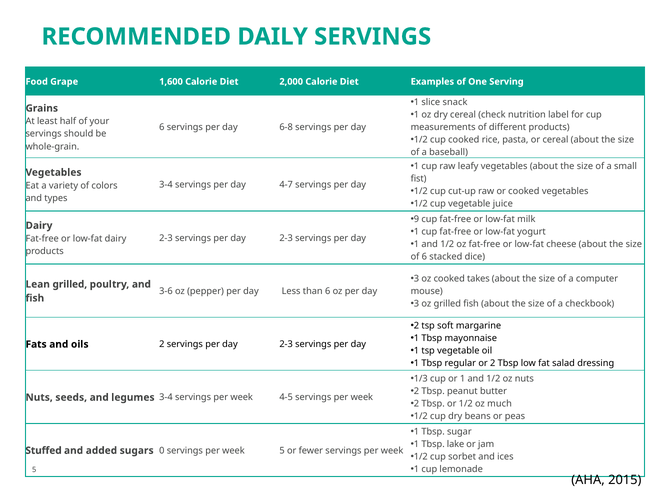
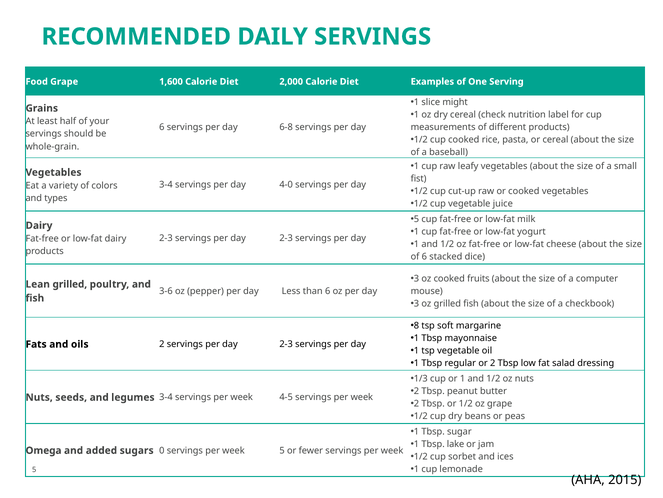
snack: snack -> might
4-7: 4-7 -> 4-0
9 at (416, 219): 9 -> 5
takes: takes -> fruits
2 at (416, 325): 2 -> 8
oz much: much -> grape
Stuffed: Stuffed -> Omega
